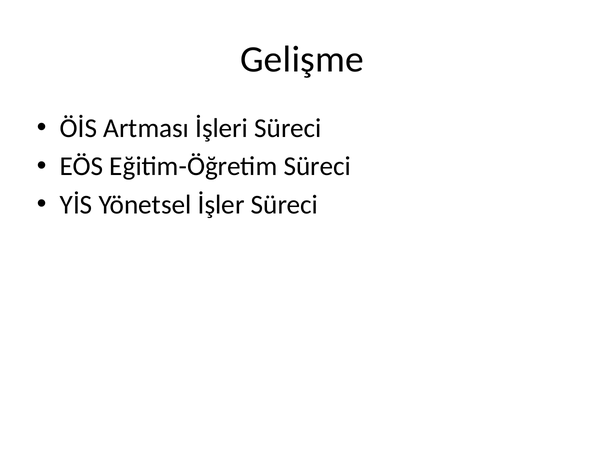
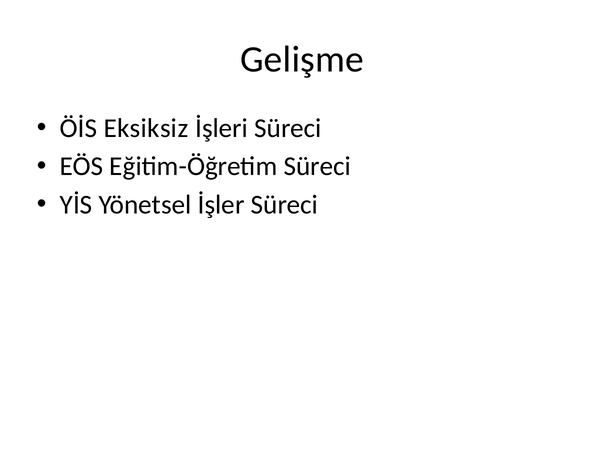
Artması: Artması -> Eksiksiz
